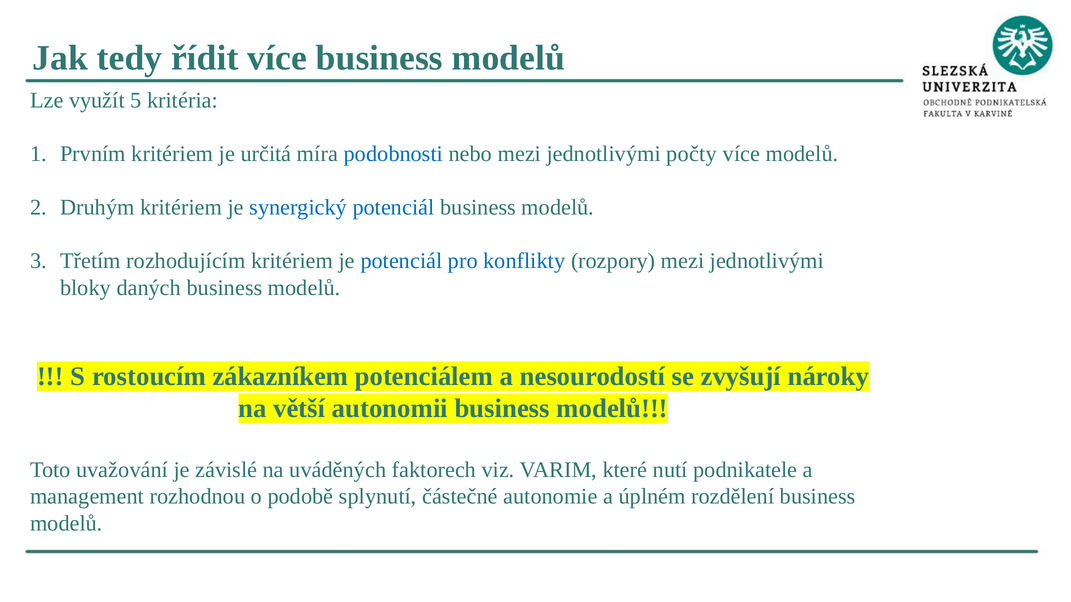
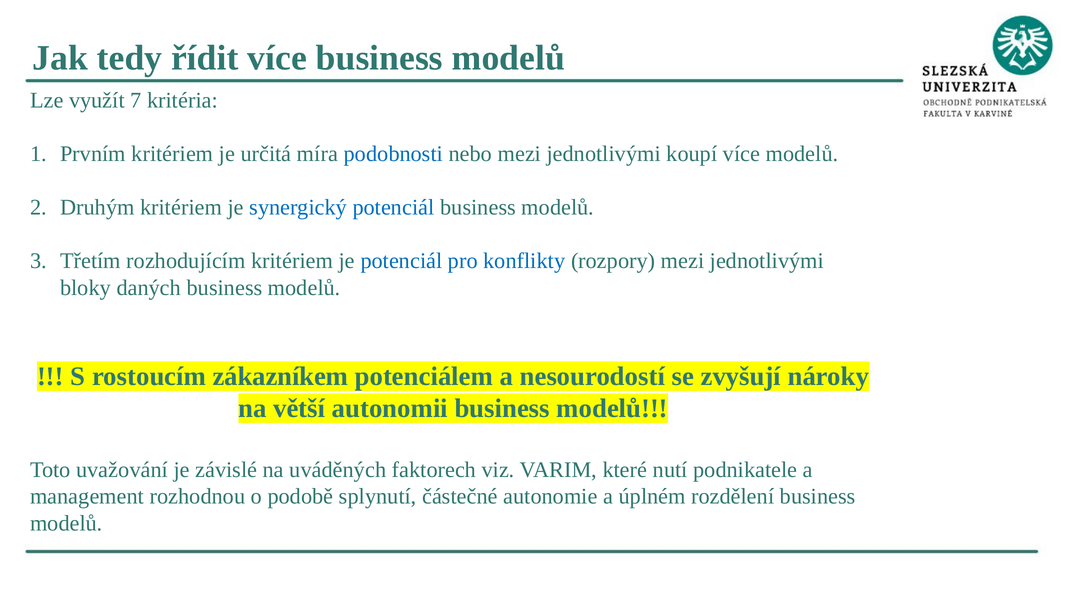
5: 5 -> 7
počty: počty -> koupí
